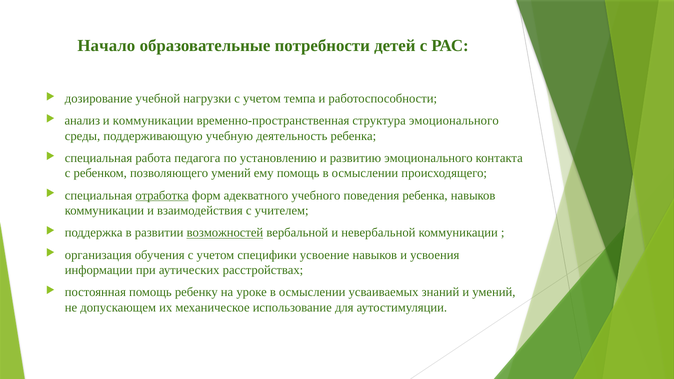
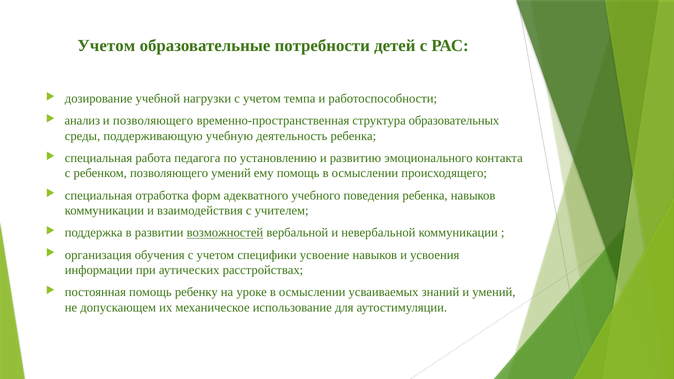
Начало at (106, 46): Начало -> Учетом
и коммуникации: коммуникации -> позволяющего
структура эмоционального: эмоционального -> образовательных
отработка underline: present -> none
